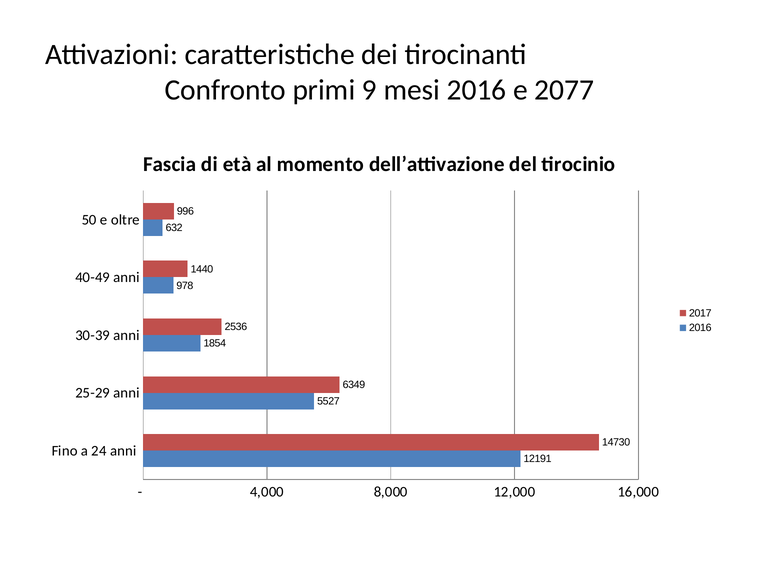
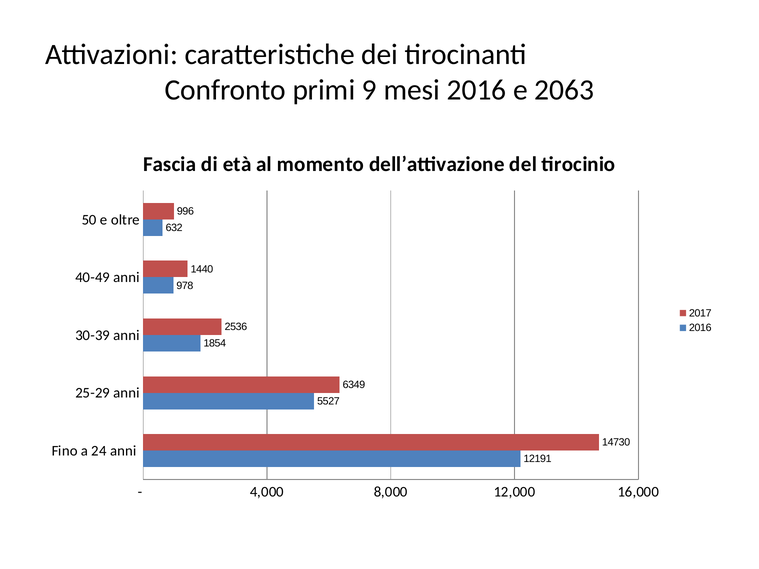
2077: 2077 -> 2063
